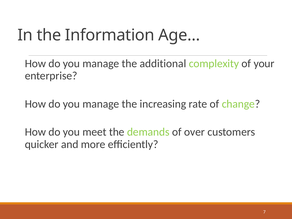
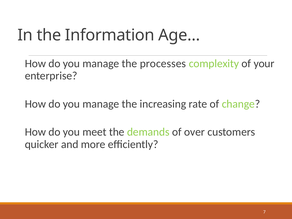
additional: additional -> processes
